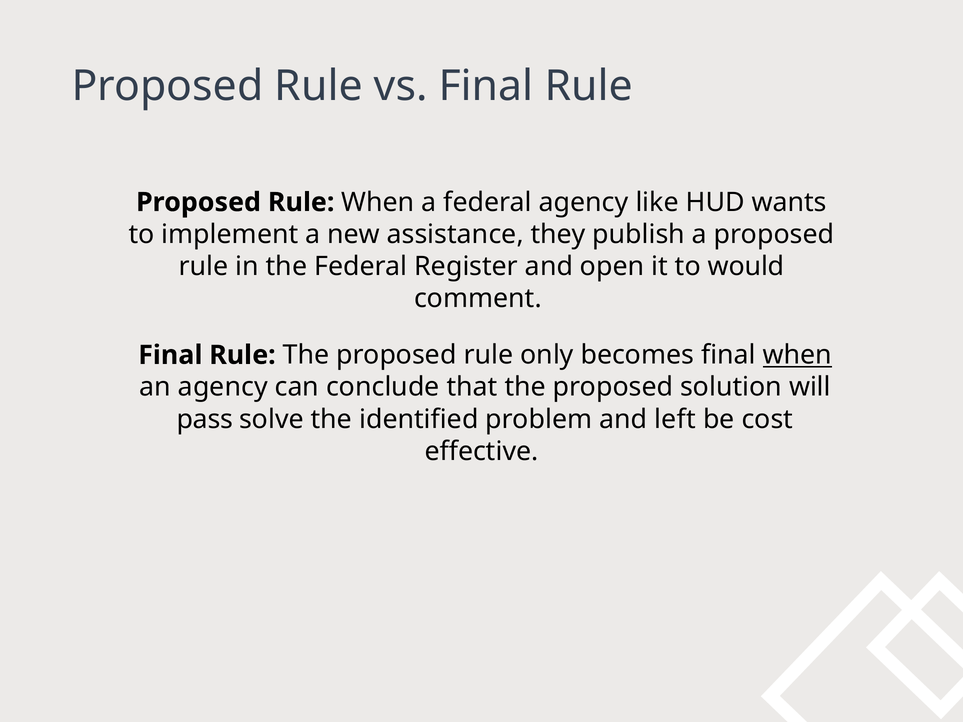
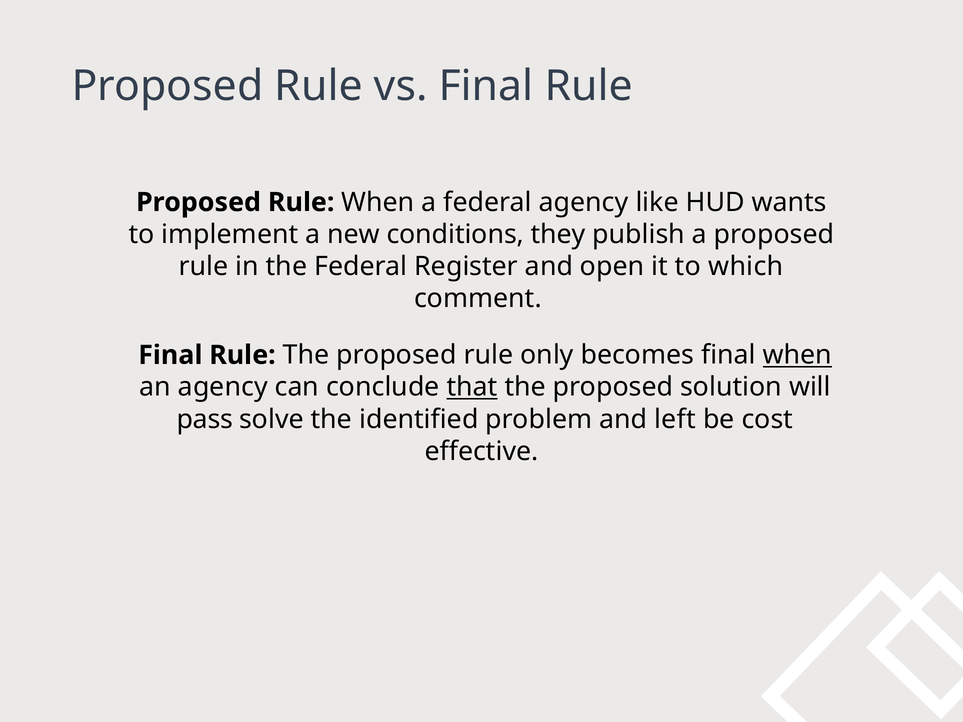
assistance: assistance -> conditions
would: would -> which
that underline: none -> present
